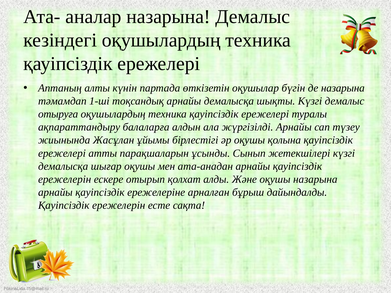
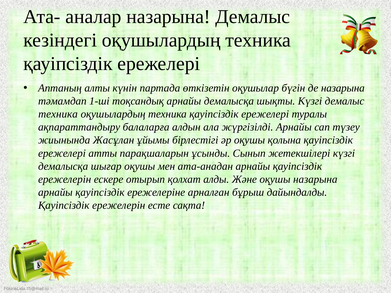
отыруға at (58, 114): отыруға -> техника
